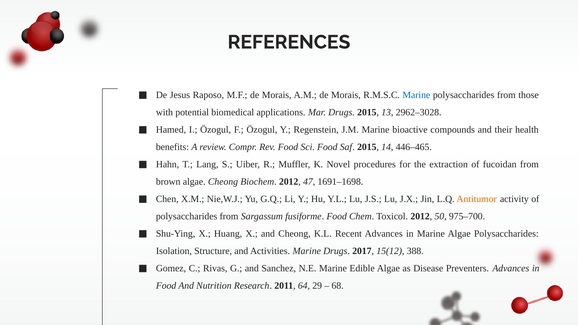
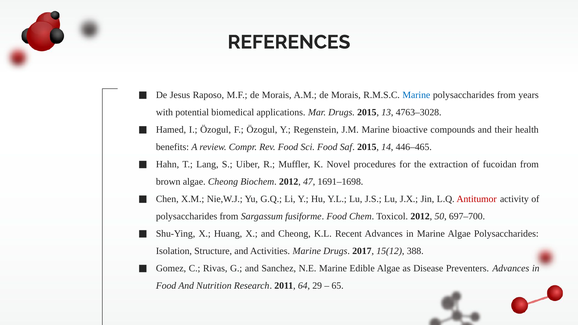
those: those -> years
2962–3028: 2962–3028 -> 4763–3028
Antitumor colour: orange -> red
975–700: 975–700 -> 697–700
68: 68 -> 65
